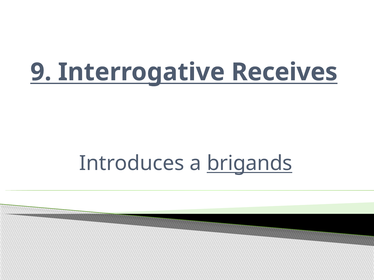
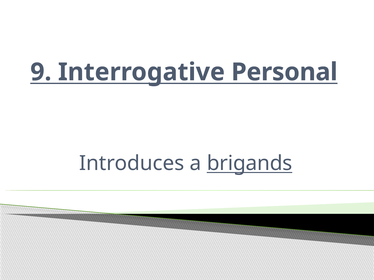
Receives: Receives -> Personal
